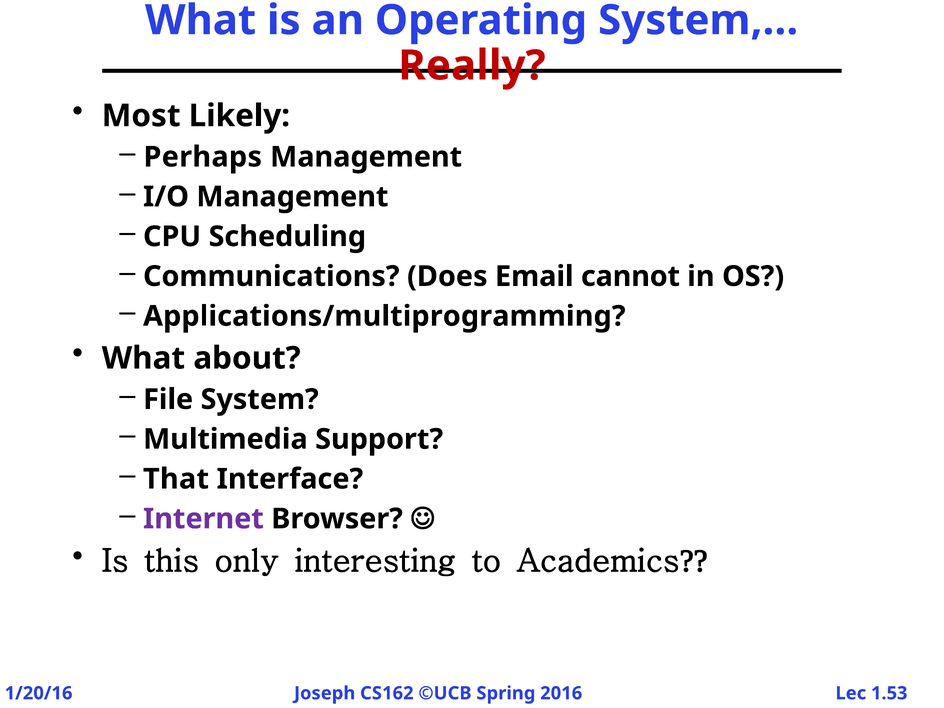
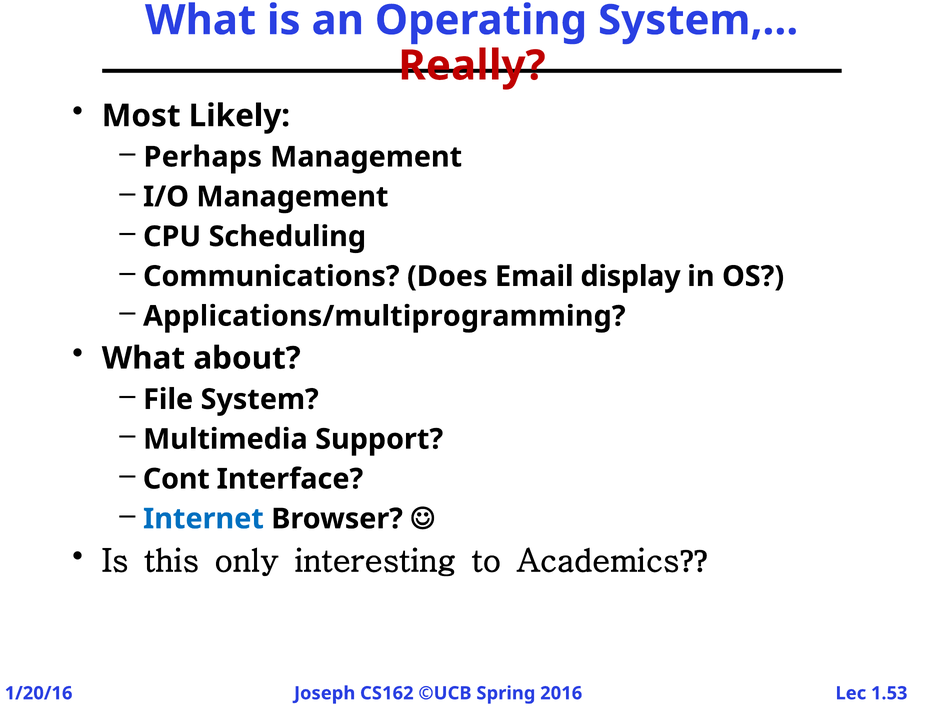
cannot: cannot -> display
That: That -> Cont
Internet colour: purple -> blue
